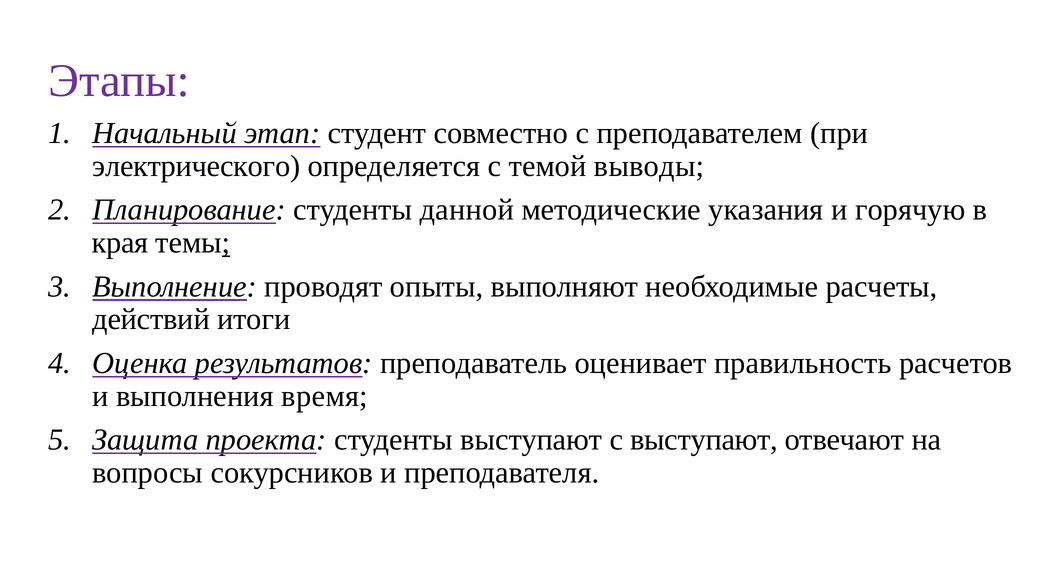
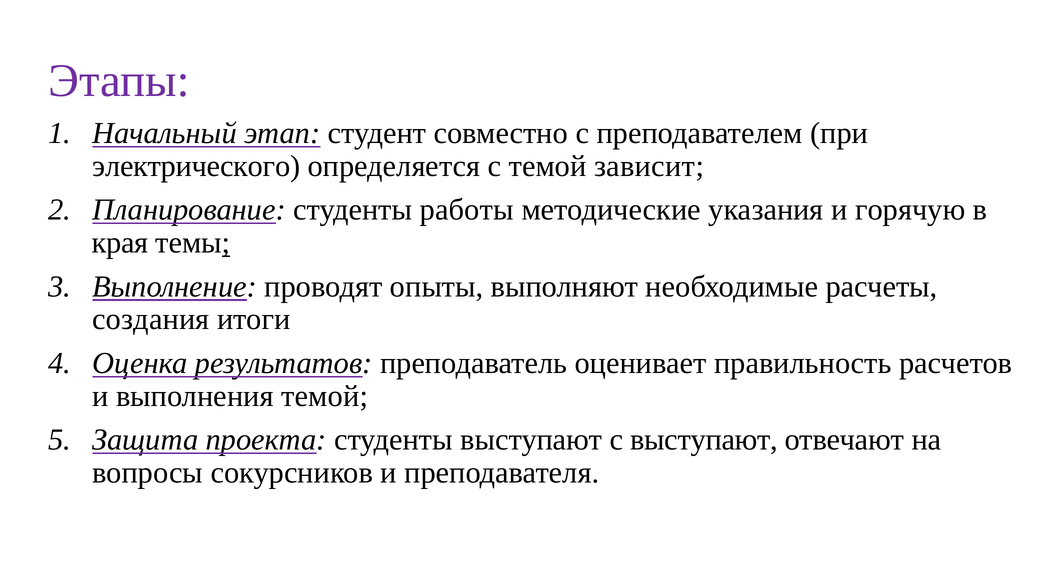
выводы: выводы -> зависит
данной: данной -> работы
действий: действий -> создания
выполнения время: время -> темой
